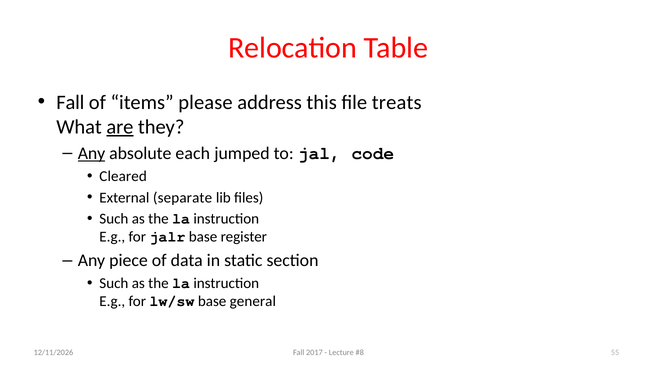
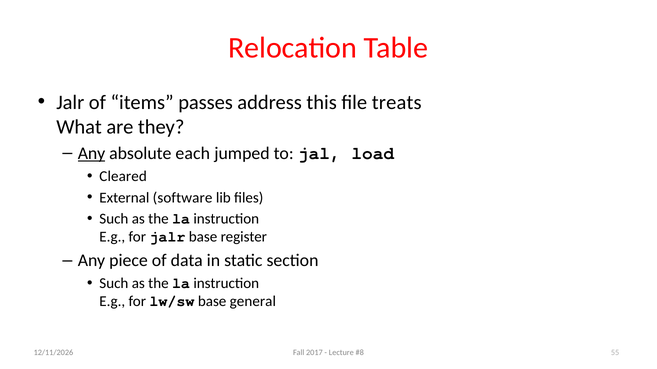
Fall at (70, 102): Fall -> Jalr
please: please -> passes
are underline: present -> none
code: code -> load
separate: separate -> software
